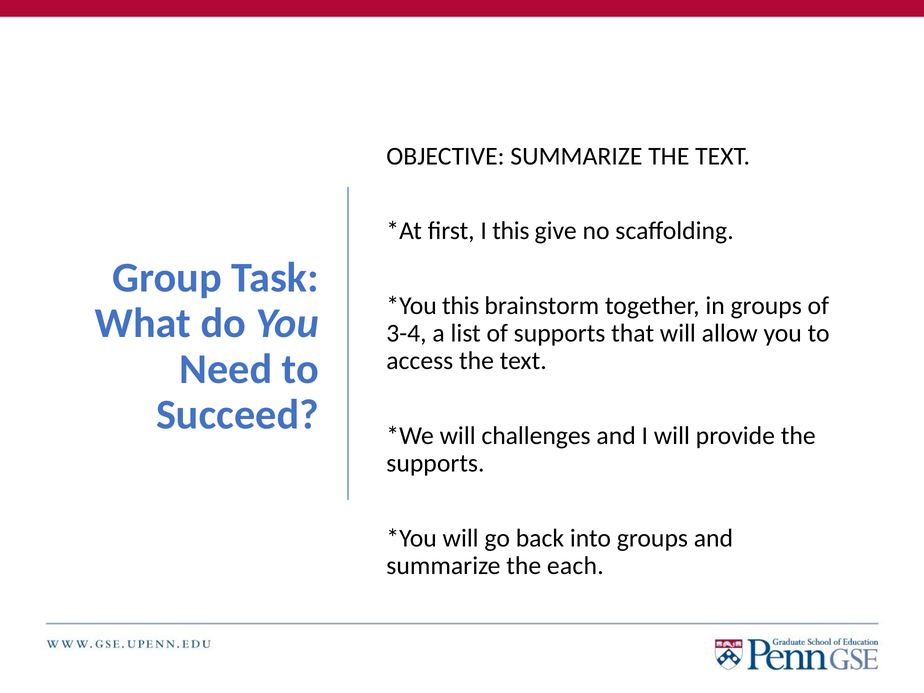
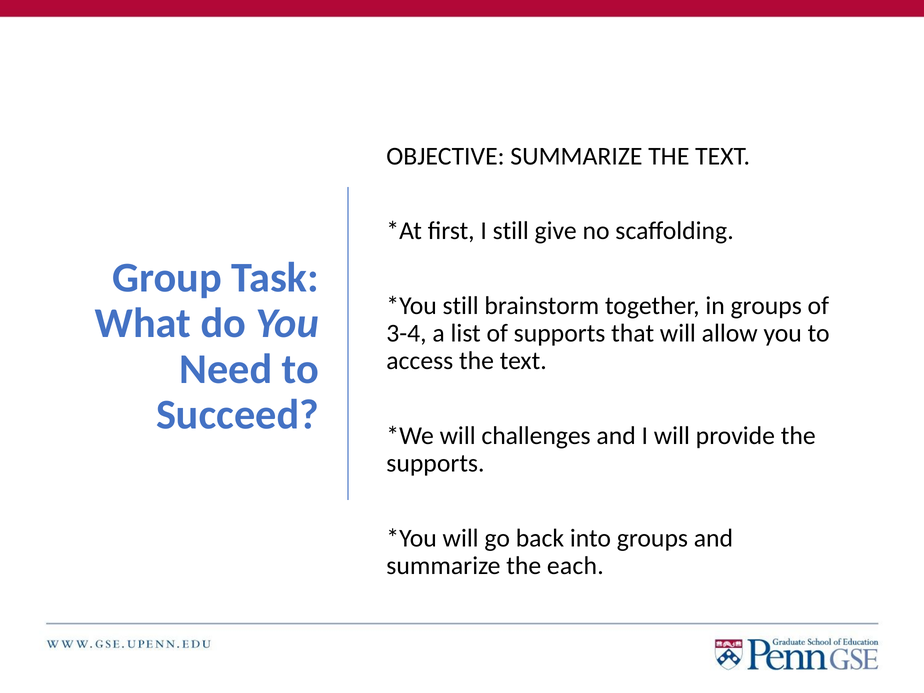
I this: this -> still
this at (461, 306): this -> still
